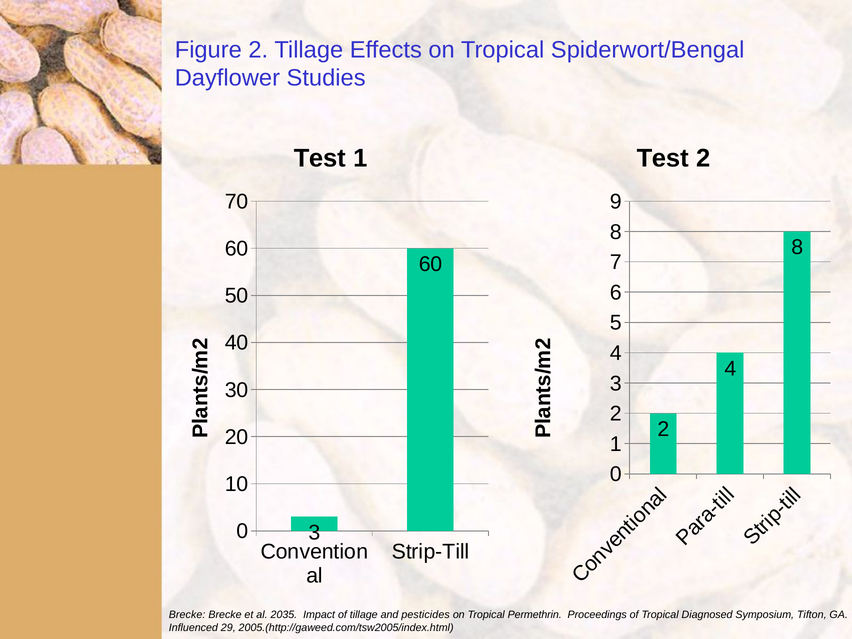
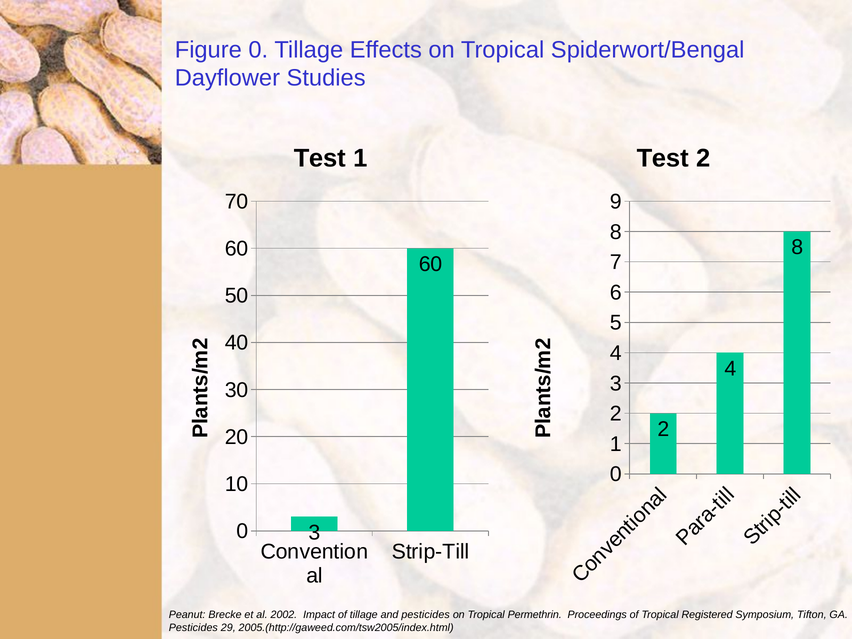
Figure 2: 2 -> 0
Brecke at (187, 615): Brecke -> Peanut
2035: 2035 -> 2002
Diagnosed: Diagnosed -> Registered
Influenced at (193, 628): Influenced -> Pesticides
